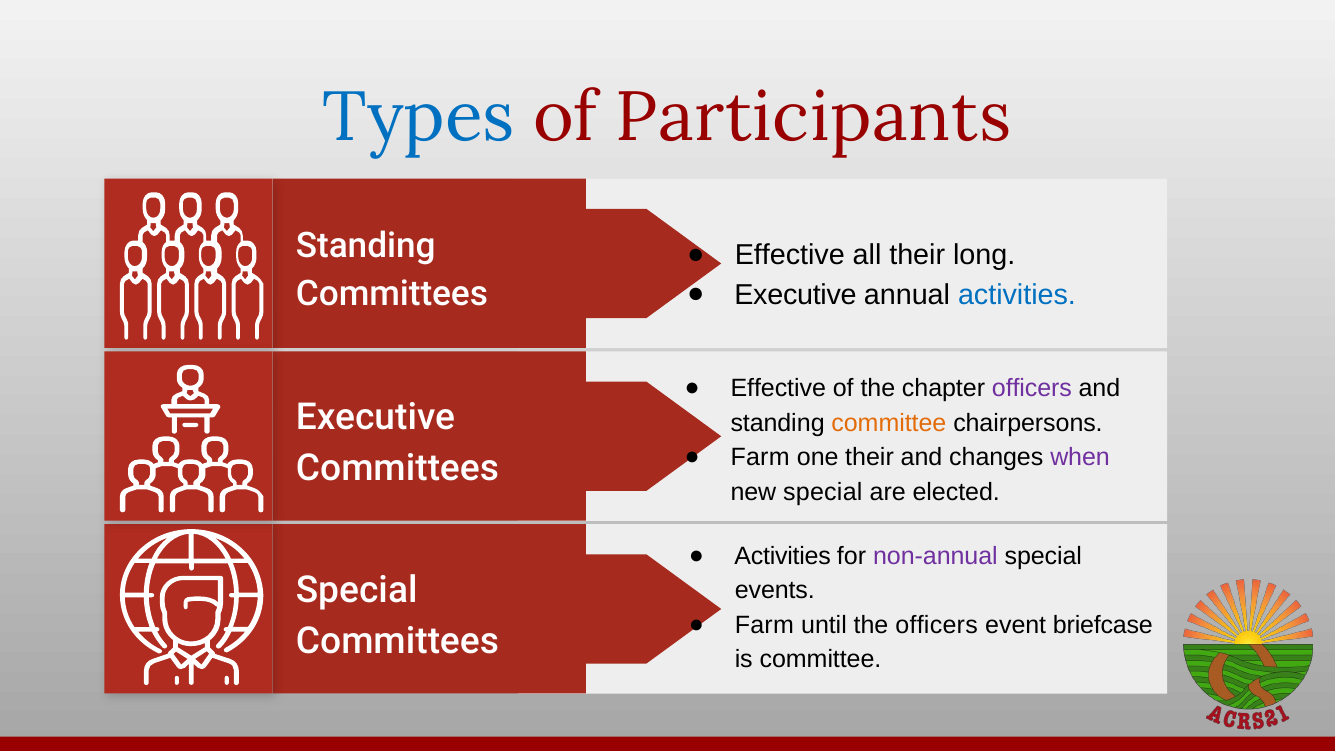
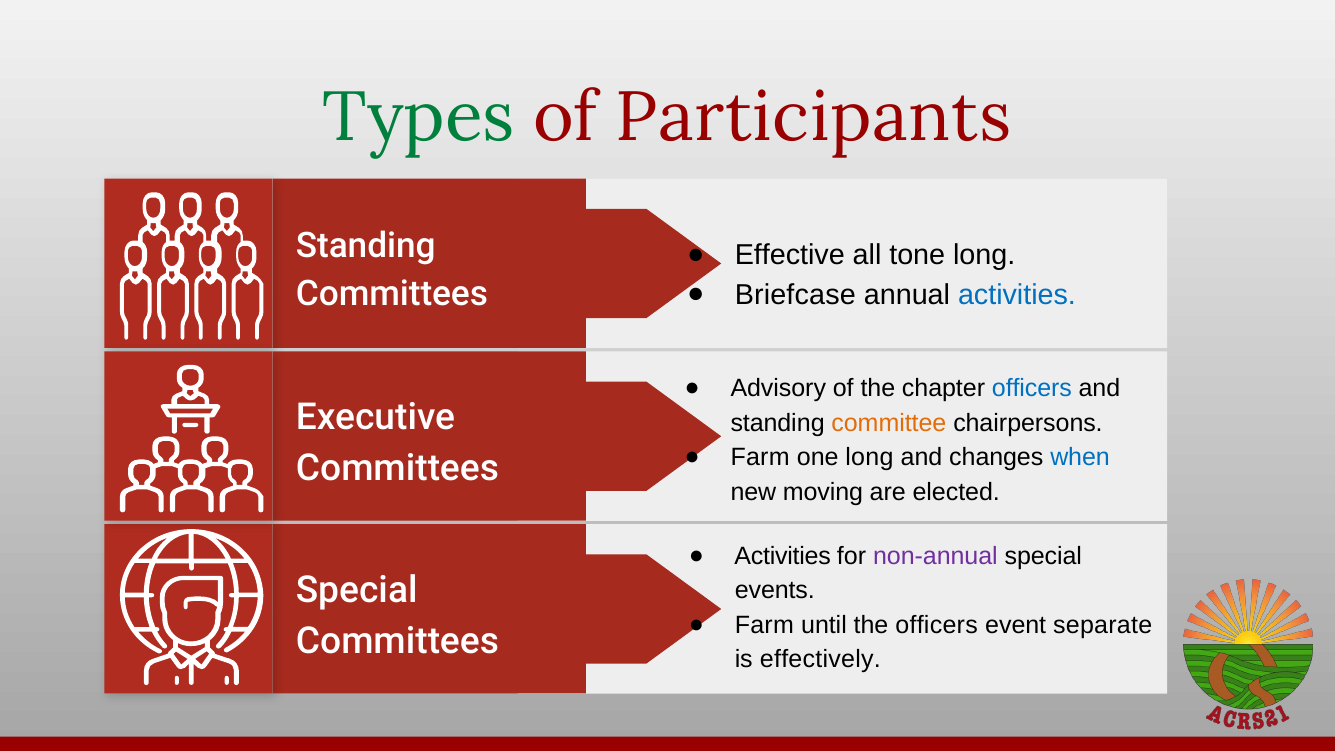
Types colour: blue -> green
all their: their -> tone
Executive at (795, 295): Executive -> Briefcase
Effective at (778, 389): Effective -> Advisory
officers at (1032, 389) colour: purple -> blue
one their: their -> long
when colour: purple -> blue
new special: special -> moving
briefcase: briefcase -> separate
is committee: committee -> effectively
